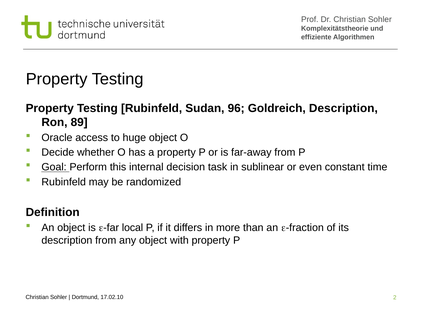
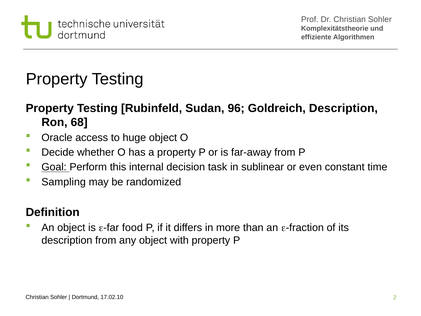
89: 89 -> 68
Rubinfeld at (64, 182): Rubinfeld -> Sampling
local: local -> food
